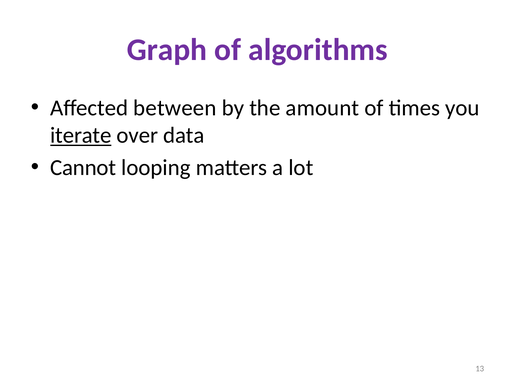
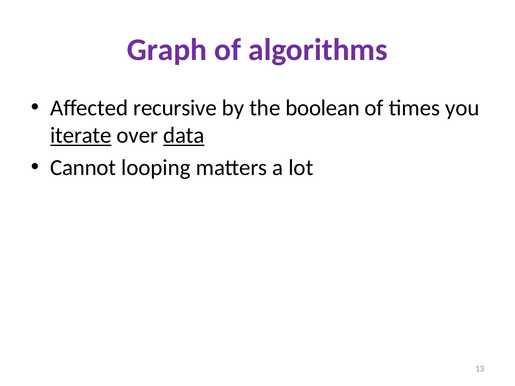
between: between -> recursive
amount: amount -> boolean
data underline: none -> present
